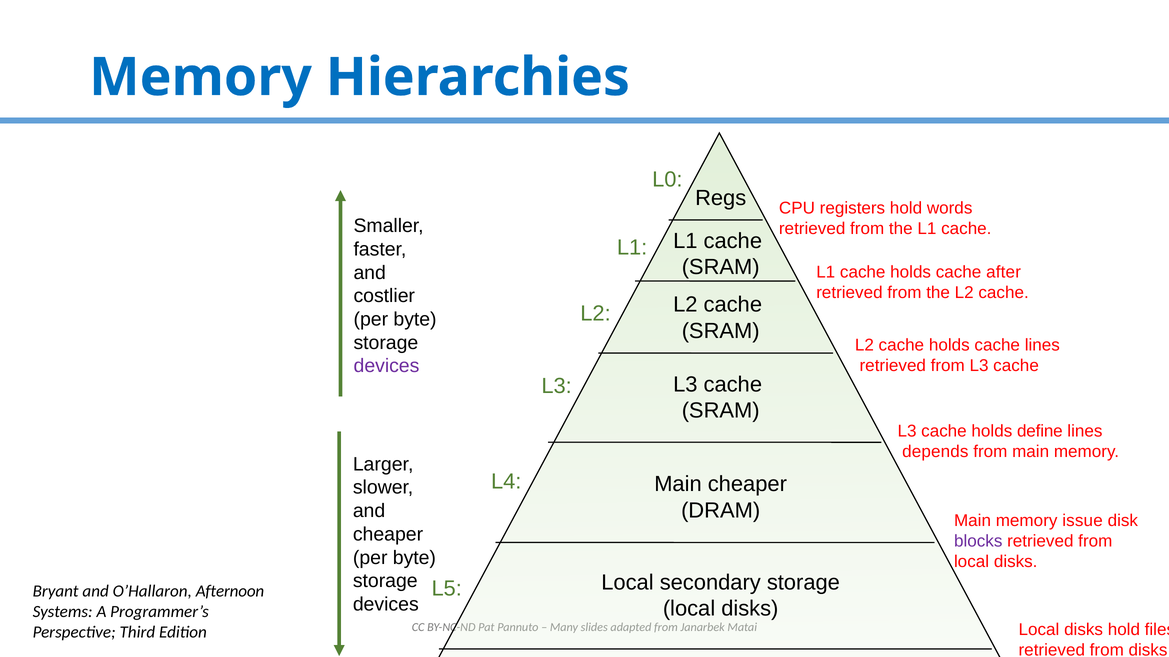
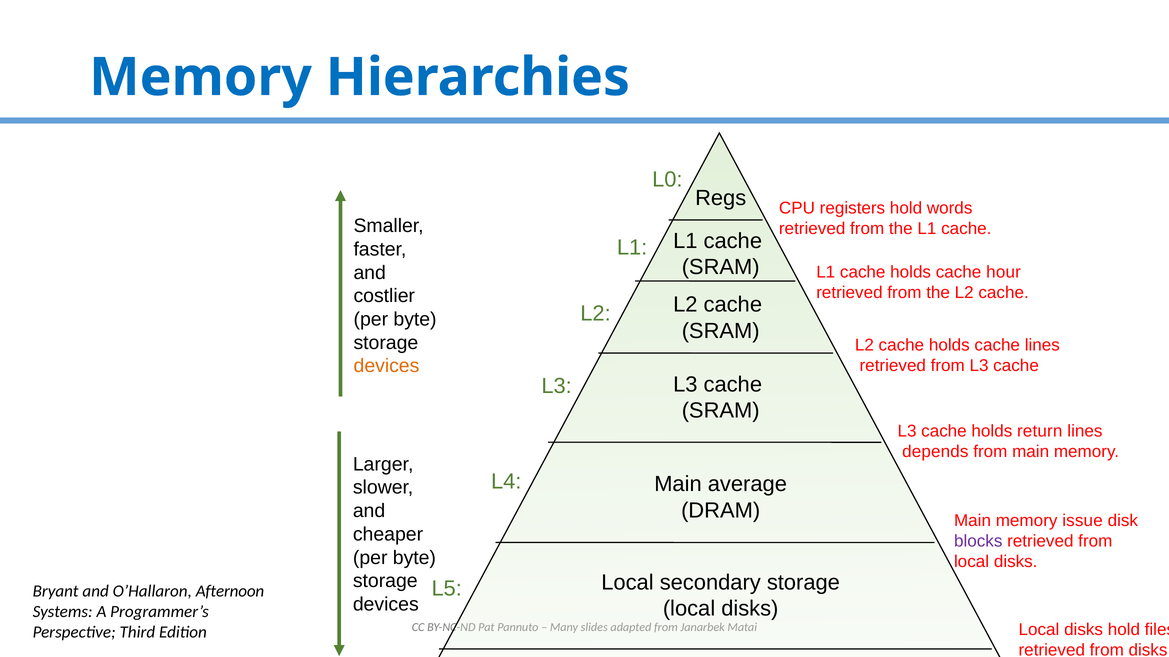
after: after -> hour
devices at (386, 366) colour: purple -> orange
define: define -> return
Main cheaper: cheaper -> average
